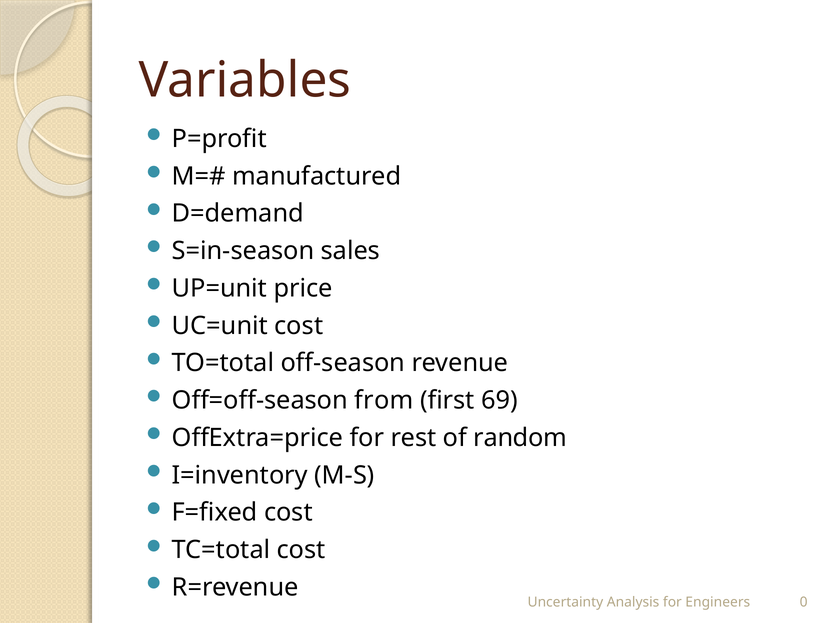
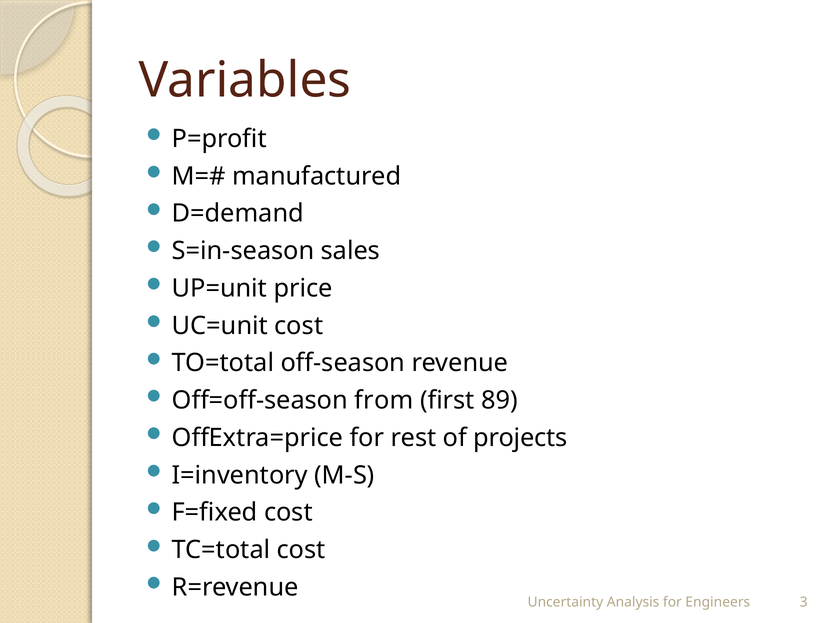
69: 69 -> 89
random: random -> projects
0: 0 -> 3
